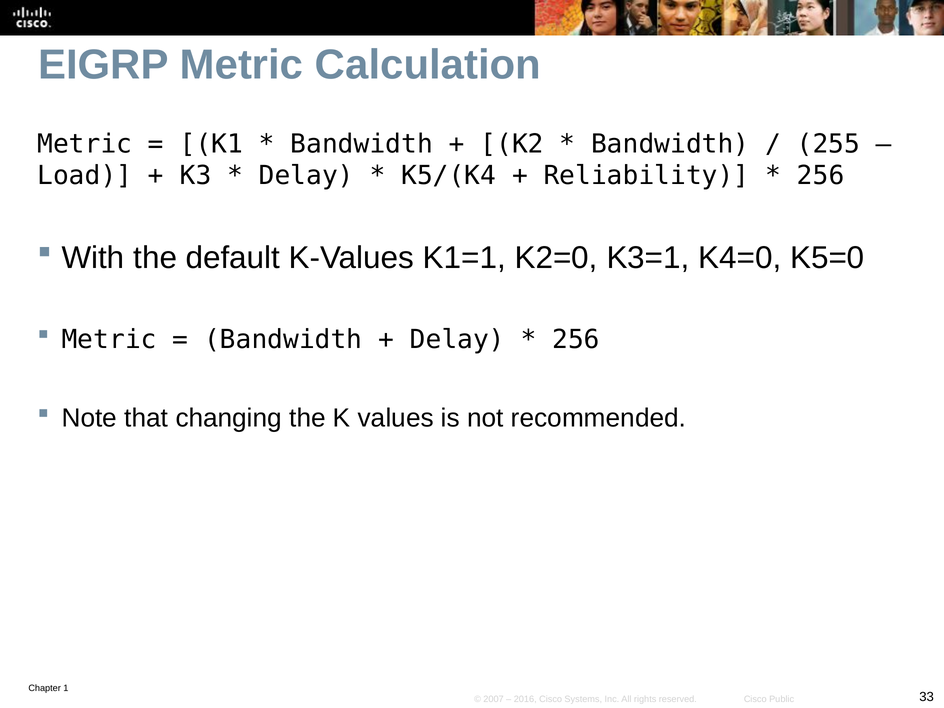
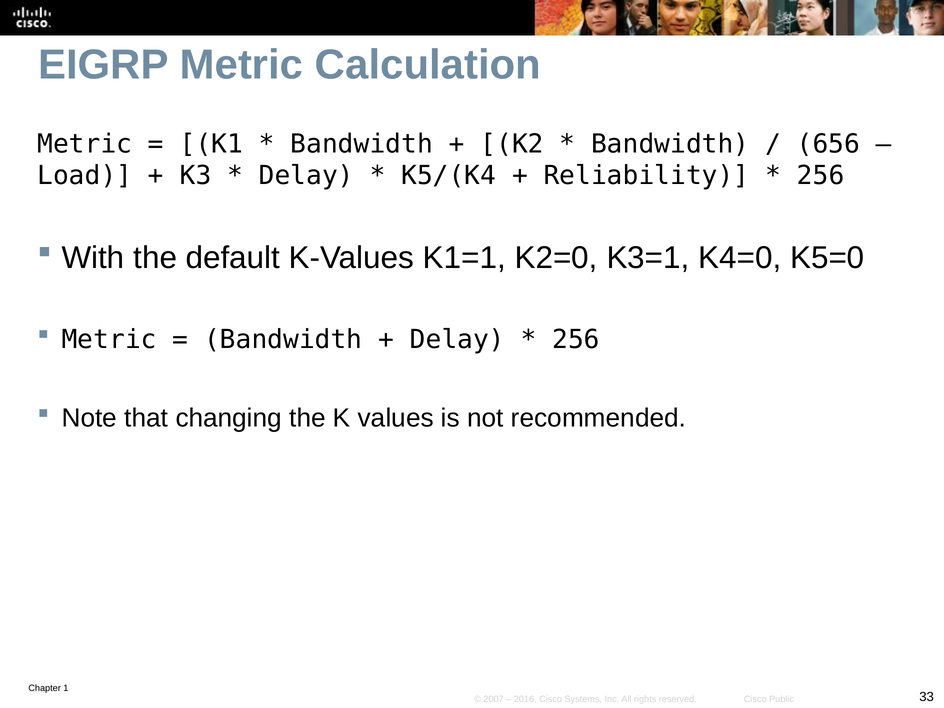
255: 255 -> 656
